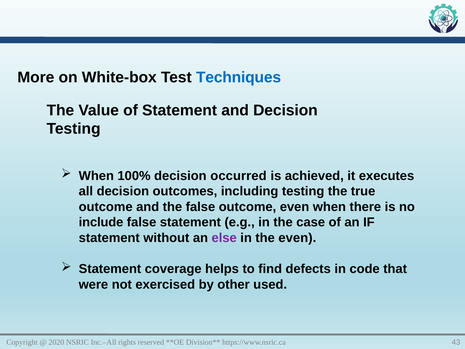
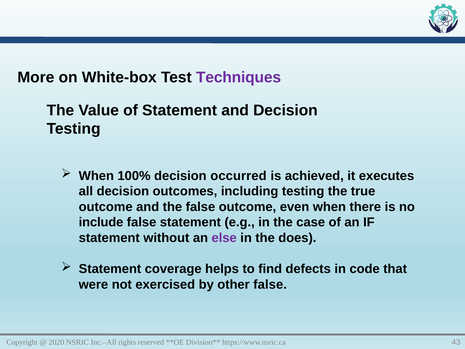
Techniques colour: blue -> purple
the even: even -> does
other used: used -> false
